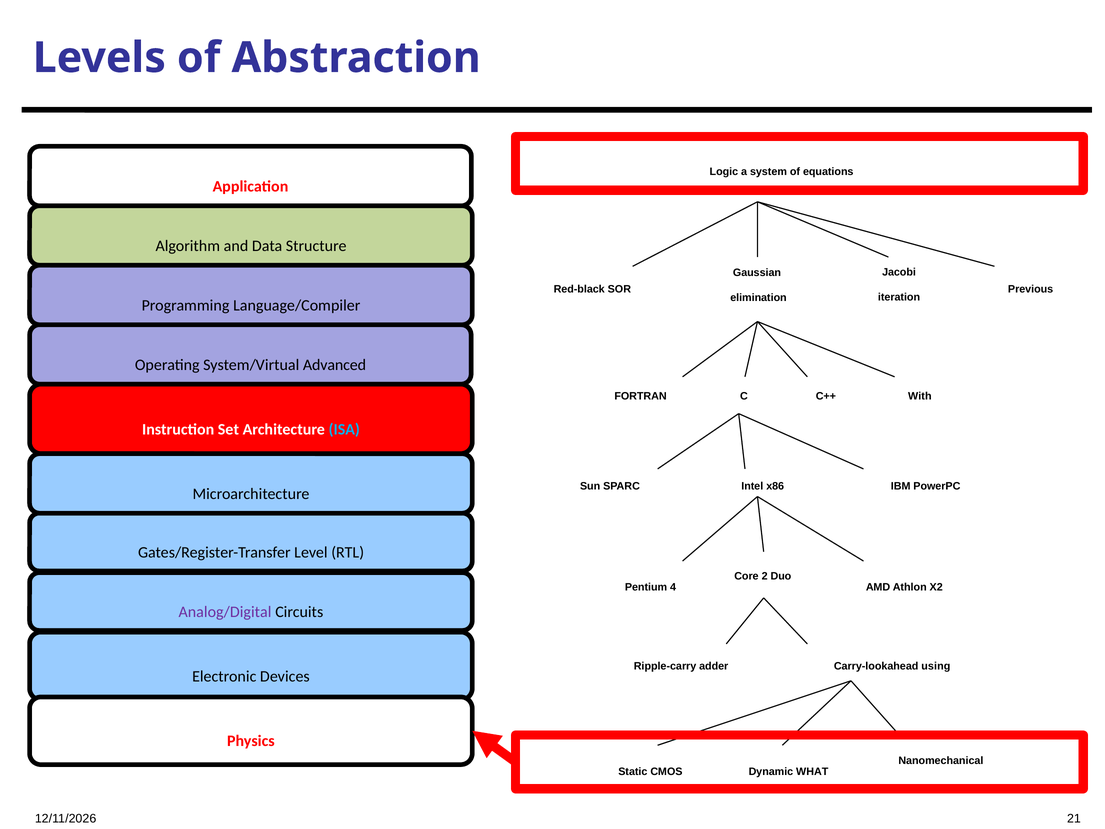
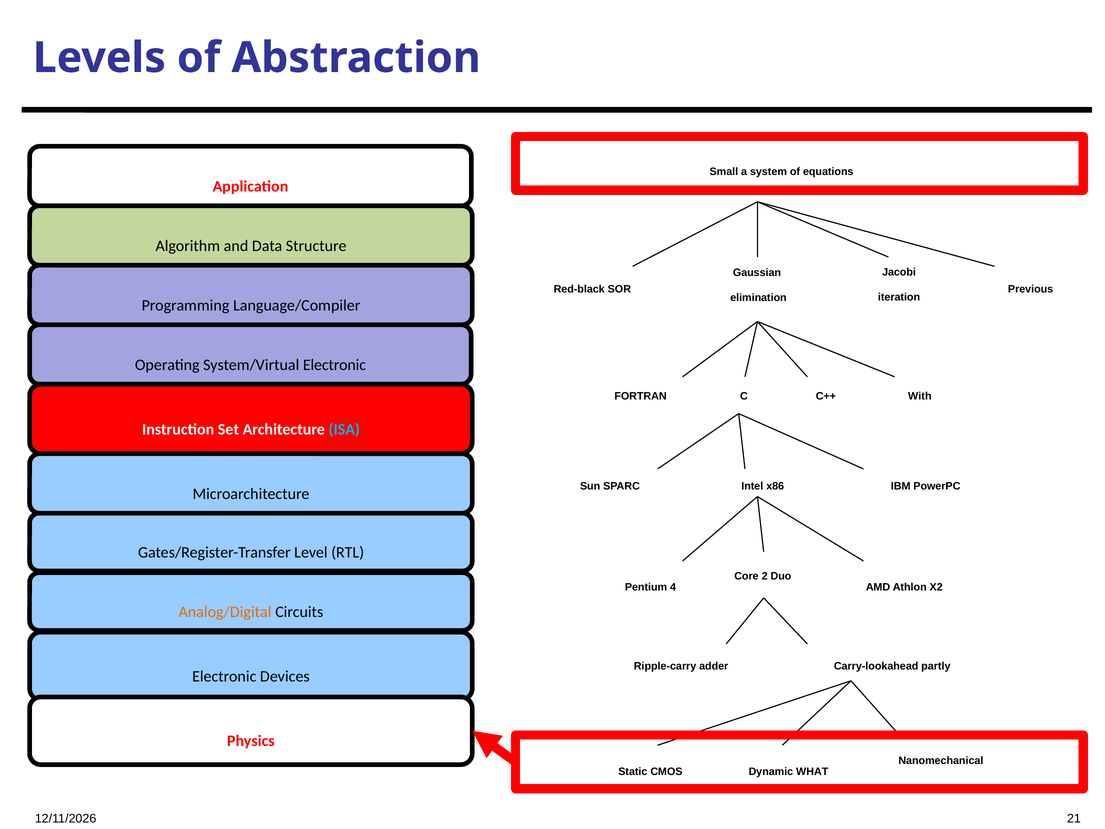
Logic: Logic -> Small
System/Virtual Advanced: Advanced -> Electronic
Analog/Digital colour: purple -> orange
using: using -> partly
